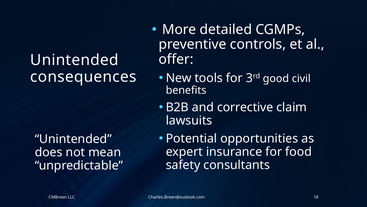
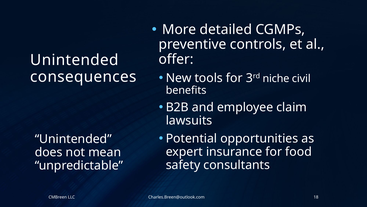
good: good -> niche
corrective: corrective -> employee
